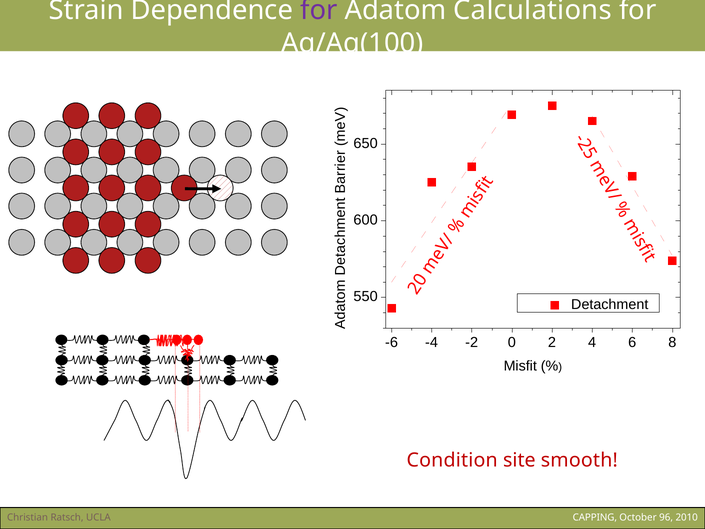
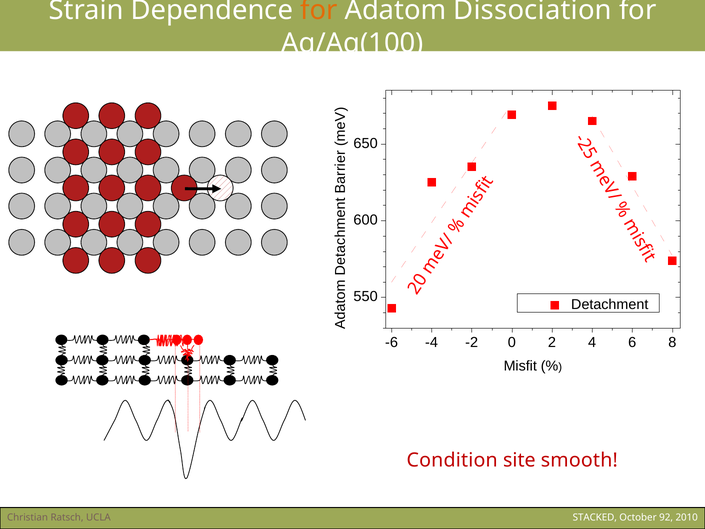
for at (319, 10) colour: purple -> orange
Calculations: Calculations -> Dissociation
CAPPING: CAPPING -> STACKED
96: 96 -> 92
